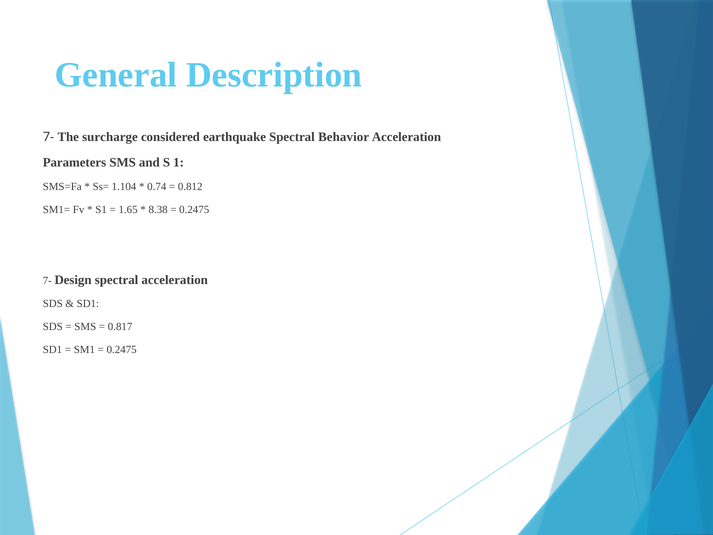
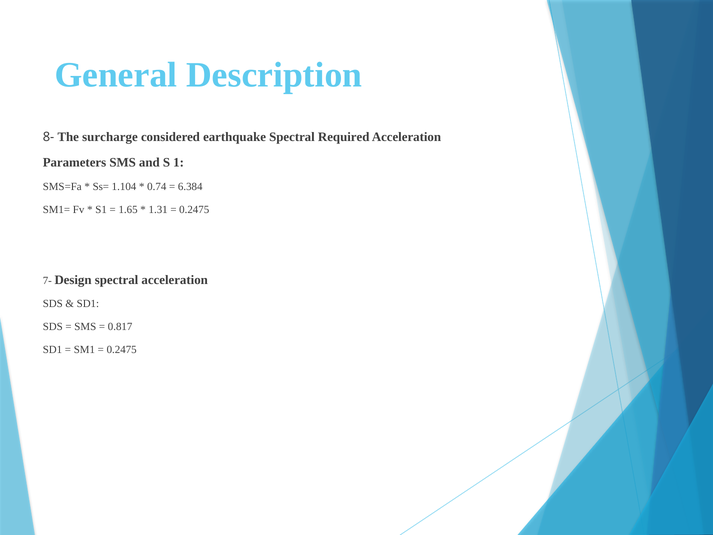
7- at (49, 137): 7- -> 8-
Behavior: Behavior -> Required
0.812: 0.812 -> 6.384
8.38: 8.38 -> 1.31
